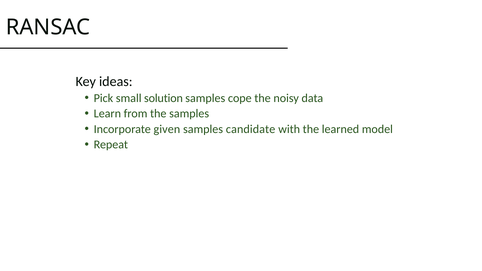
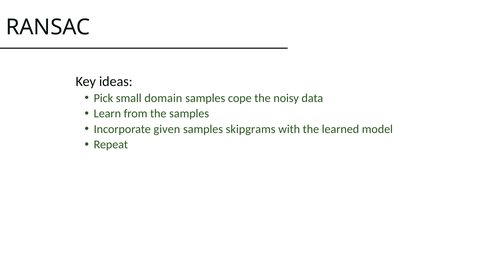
solution: solution -> domain
candidate: candidate -> skipgrams
